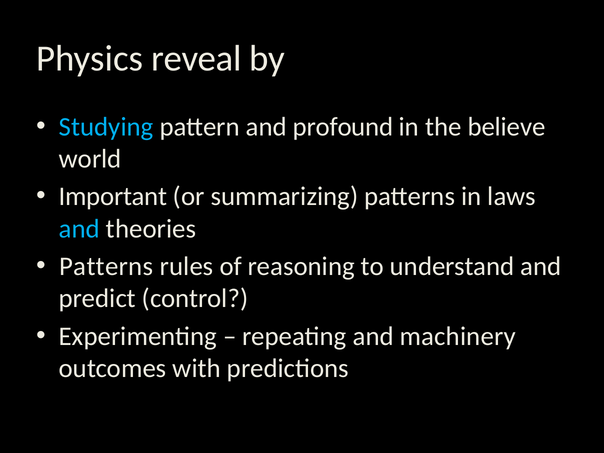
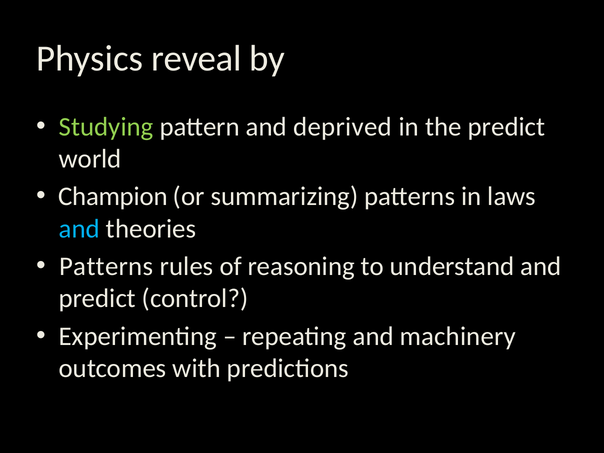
Studying colour: light blue -> light green
profound: profound -> deprived
the believe: believe -> predict
Important: Important -> Champion
